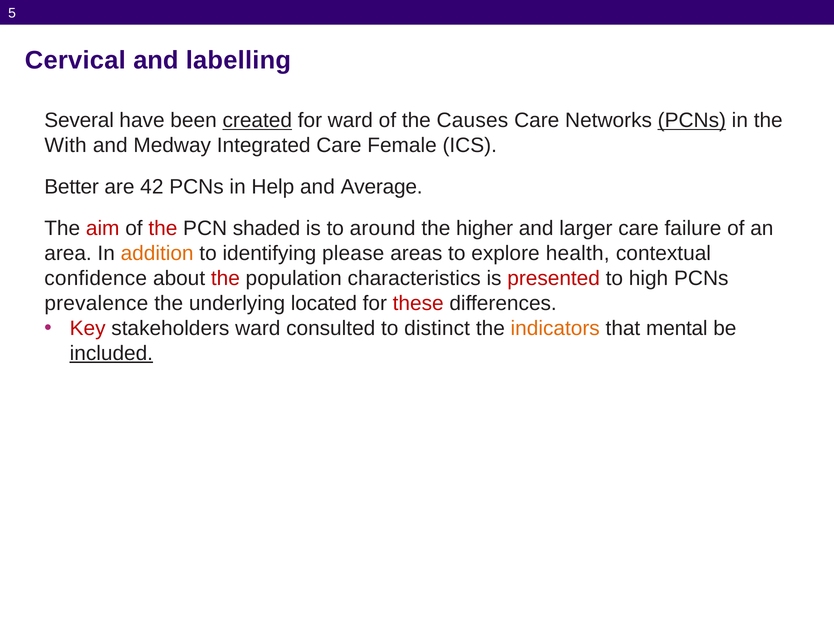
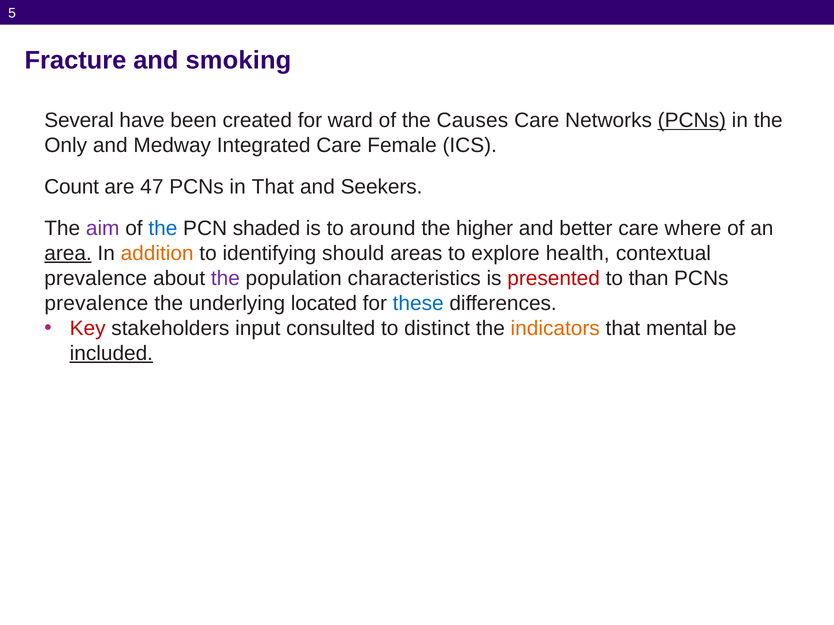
Cervical: Cervical -> Fracture
labelling: labelling -> smoking
created underline: present -> none
With: With -> Only
Better: Better -> Count
42: 42 -> 47
in Help: Help -> That
Average: Average -> Seekers
aim colour: red -> purple
the at (163, 229) colour: red -> blue
larger: larger -> better
failure: failure -> where
area underline: none -> present
please: please -> should
confidence at (96, 279): confidence -> prevalence
the at (225, 279) colour: red -> purple
high: high -> than
these colour: red -> blue
stakeholders ward: ward -> input
